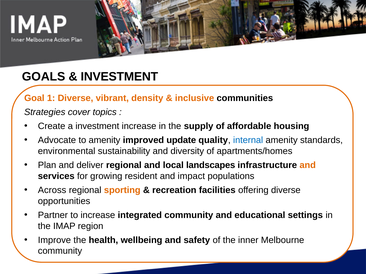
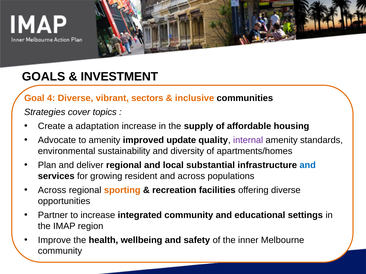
1 at (51, 98): 1 -> 4
density: density -> sectors
a investment: investment -> adaptation
internal colour: blue -> purple
landscapes: landscapes -> substantial
and at (308, 165) colour: orange -> blue
and impact: impact -> across
